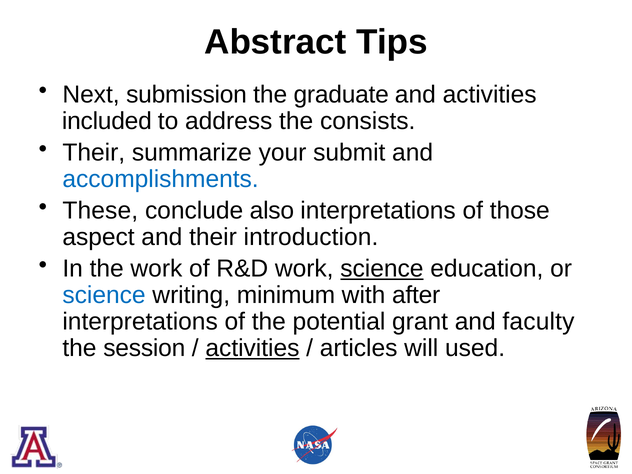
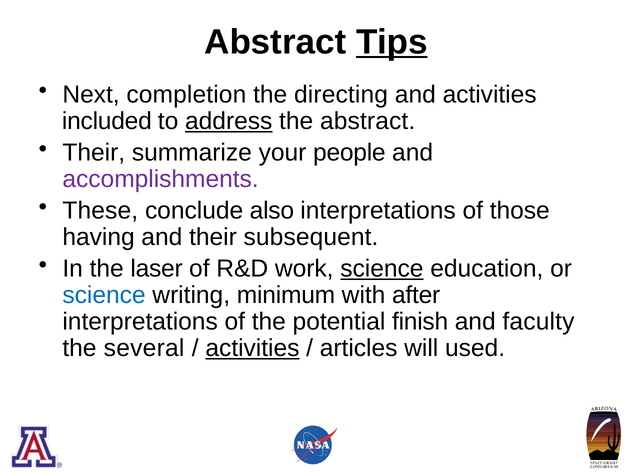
Tips underline: none -> present
submission: submission -> completion
graduate: graduate -> directing
address underline: none -> present
the consists: consists -> abstract
submit: submit -> people
accomplishments colour: blue -> purple
aspect: aspect -> having
introduction: introduction -> subsequent
the work: work -> laser
grant: grant -> finish
session: session -> several
